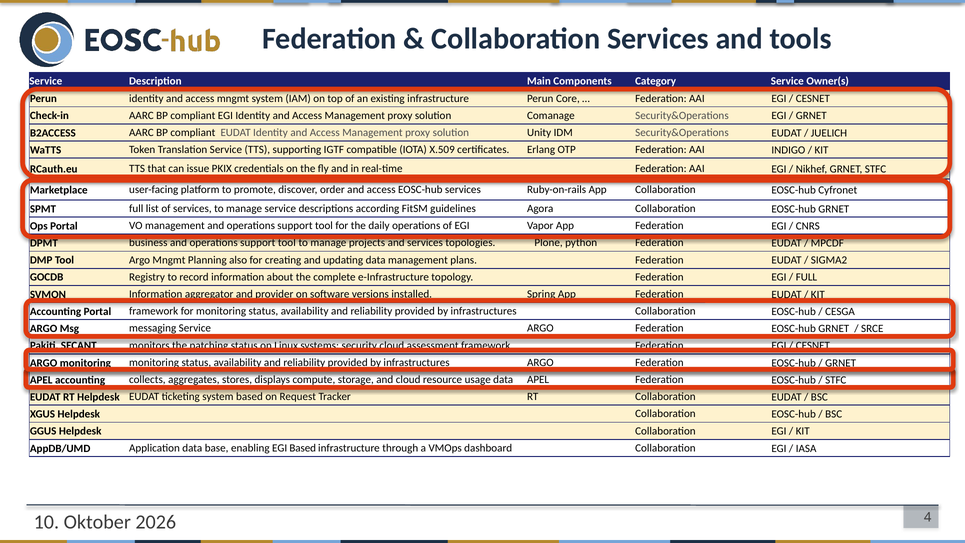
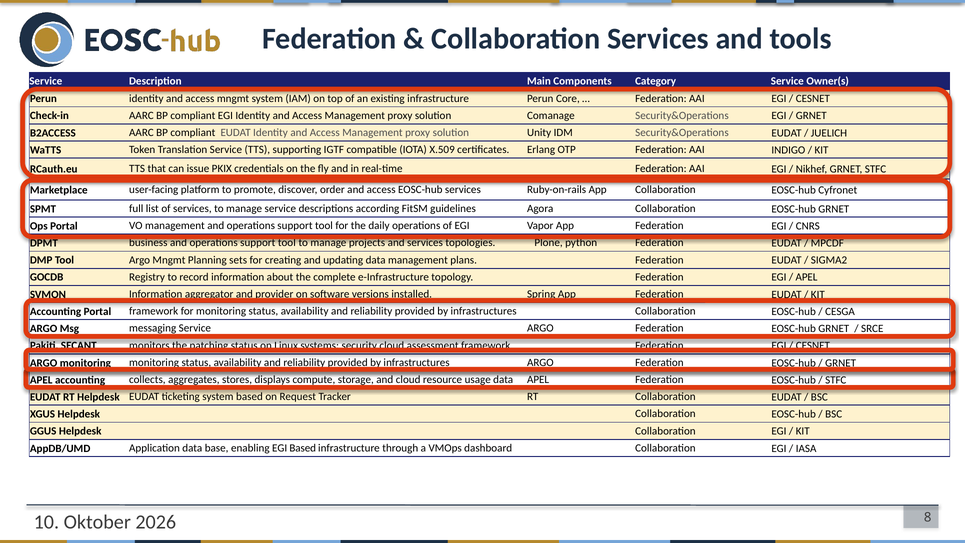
also: also -> sets
FULL at (806, 277): FULL -> APEL
4: 4 -> 8
